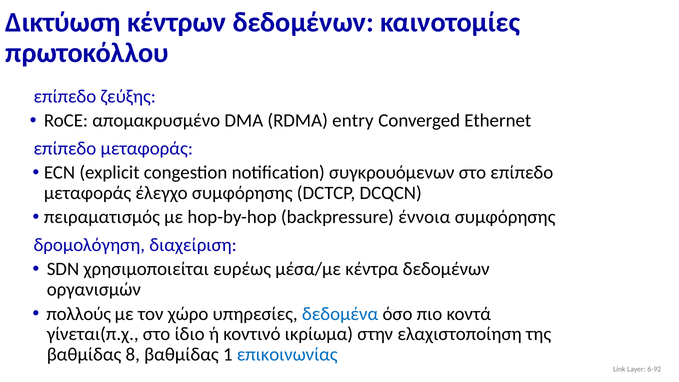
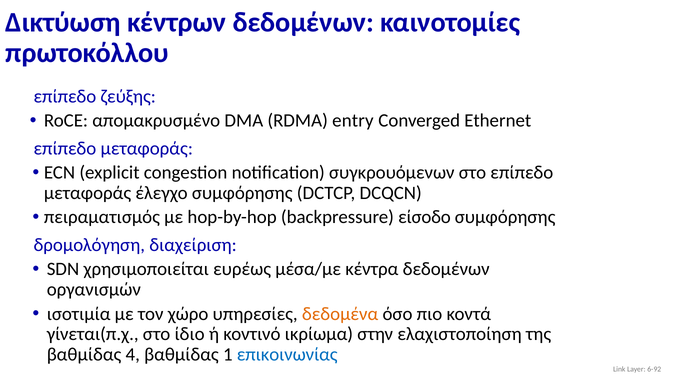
έννοια: έννοια -> είσοδο
πολλούς: πολλούς -> ισοτιμία
δεδομένα colour: blue -> orange
8: 8 -> 4
